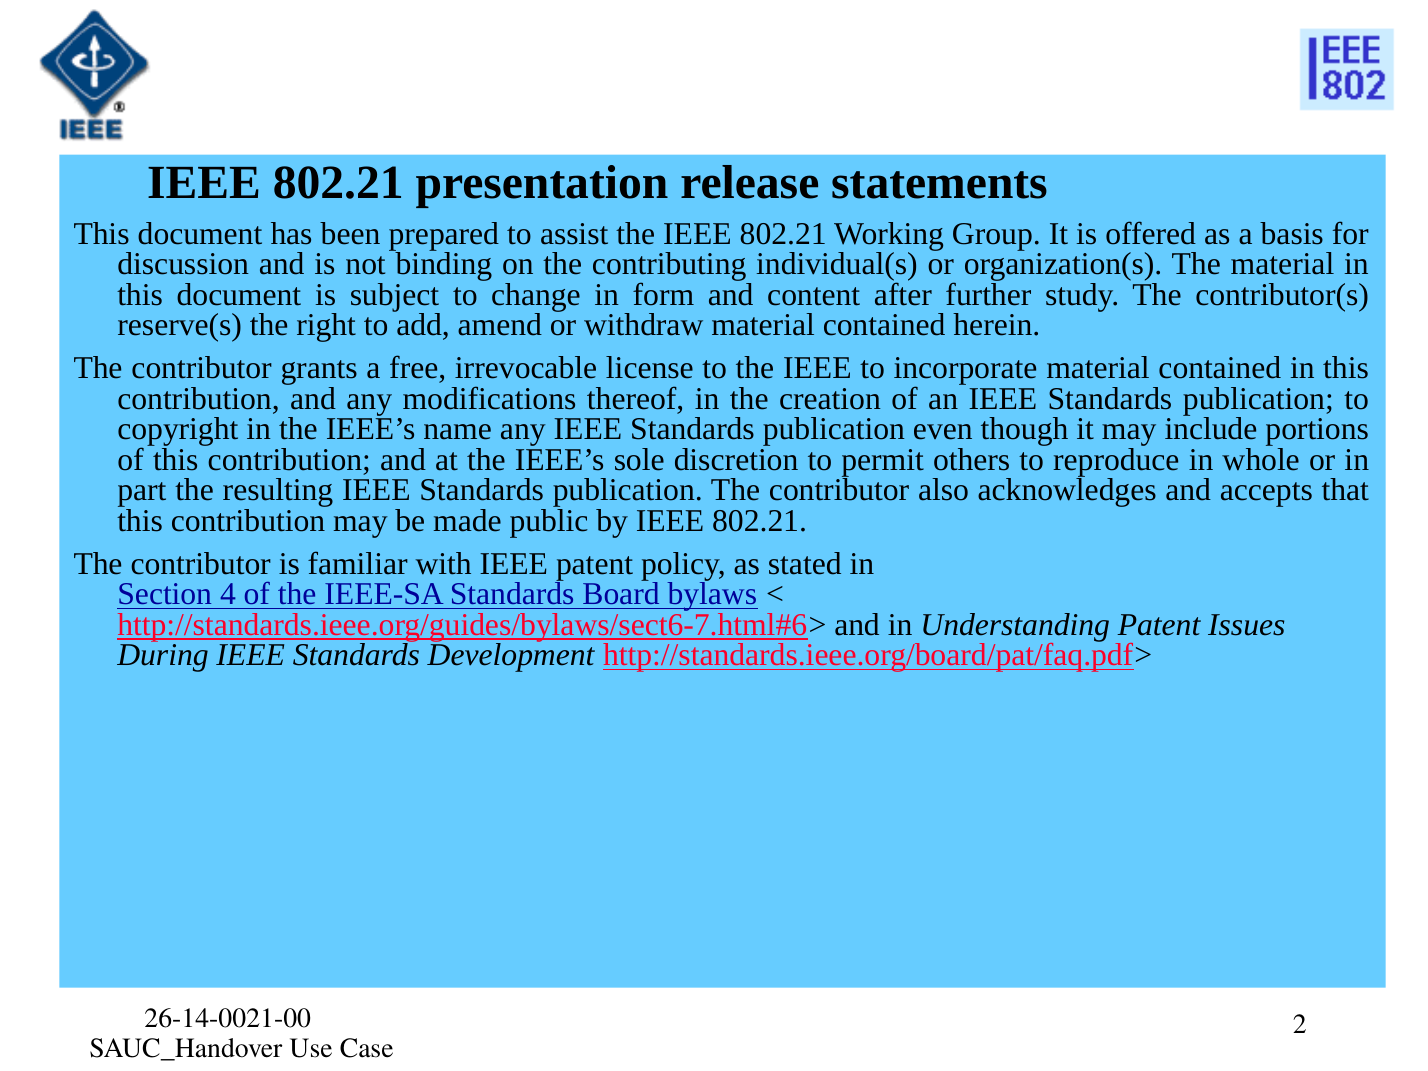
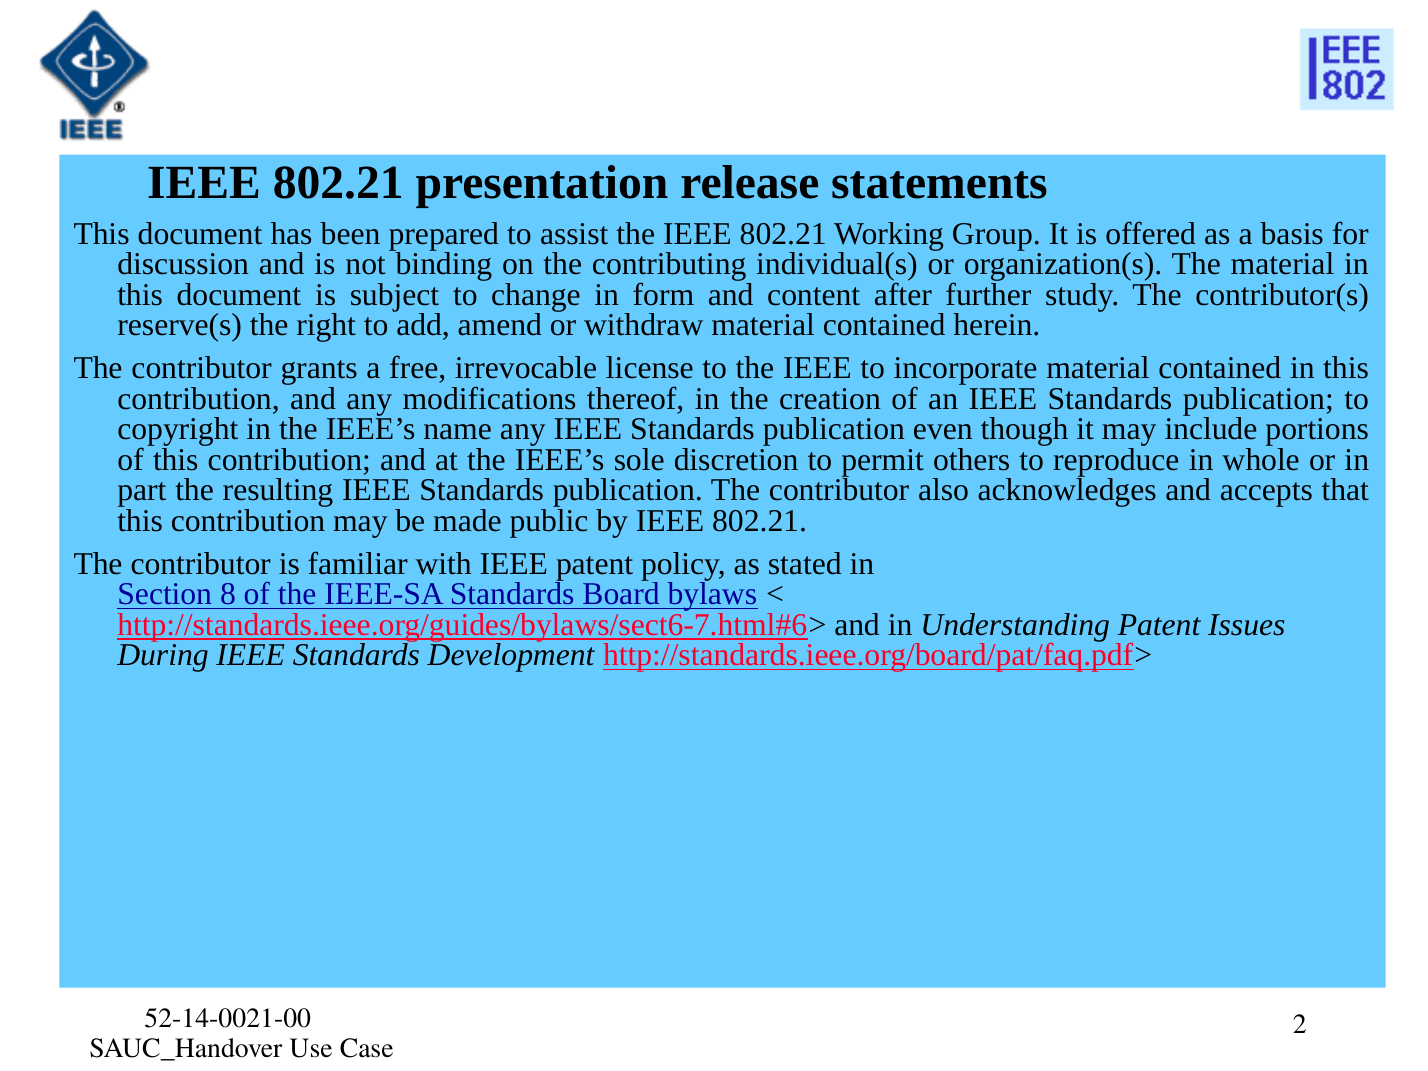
4: 4 -> 8
26-14-0021-00: 26-14-0021-00 -> 52-14-0021-00
